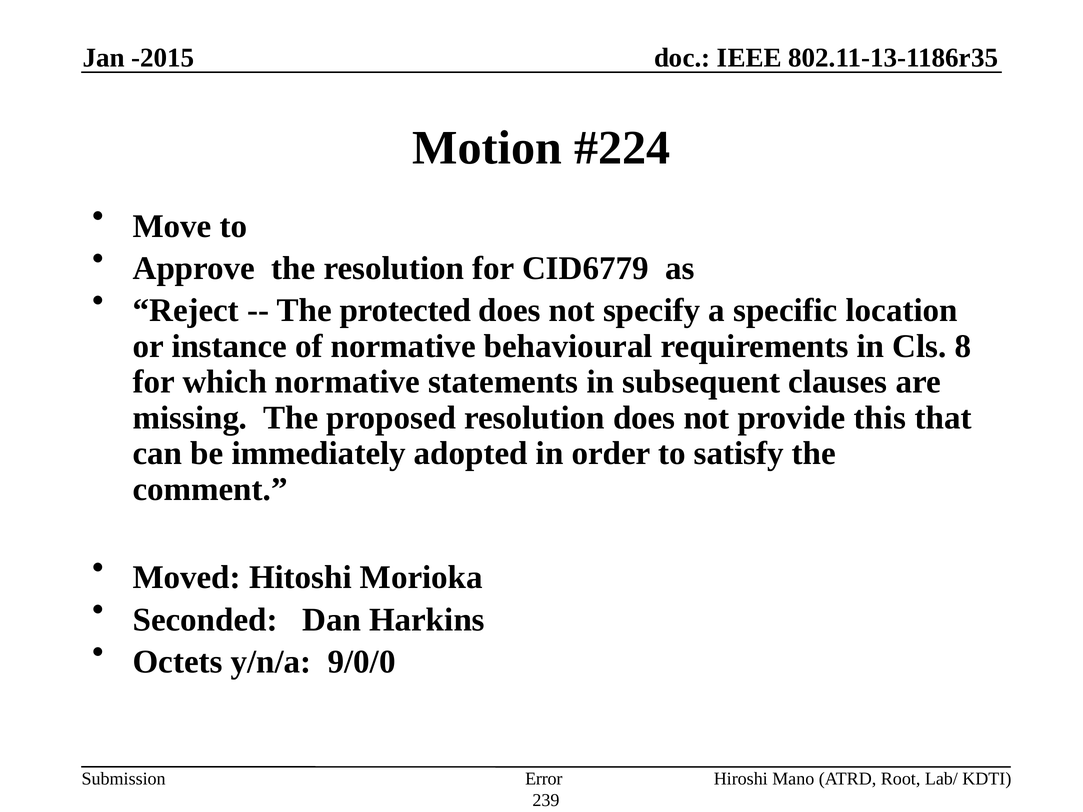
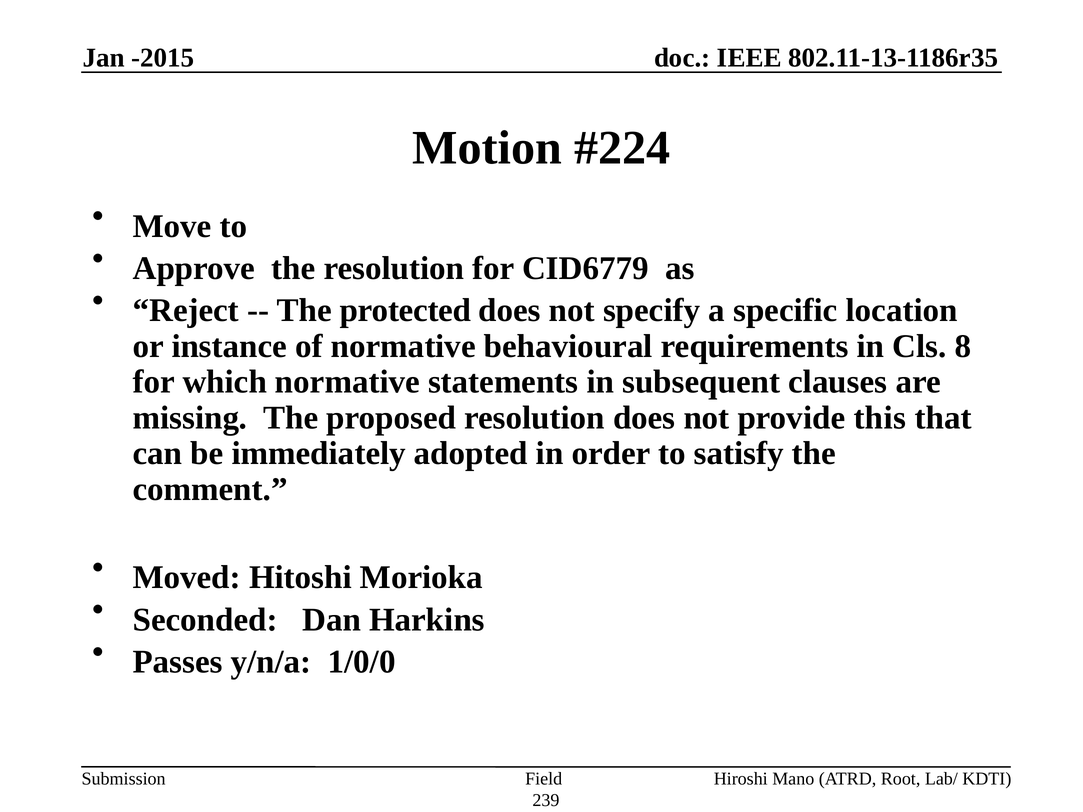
Octets: Octets -> Passes
9/0/0: 9/0/0 -> 1/0/0
Error: Error -> Field
